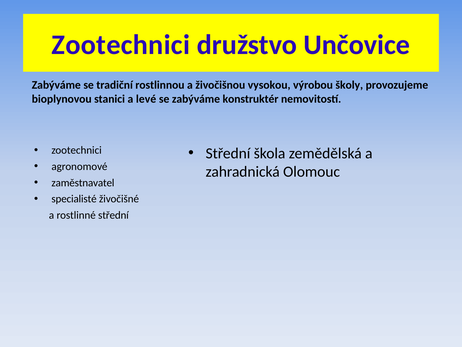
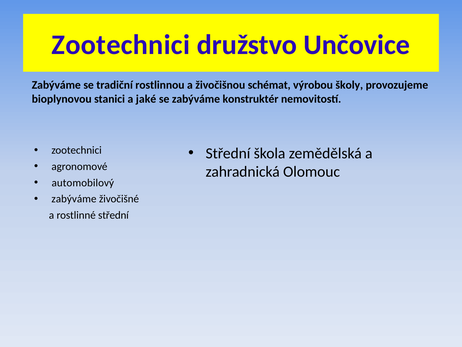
vysokou: vysokou -> schémat
levé: levé -> jaké
zaměstnavatel: zaměstnavatel -> automobilový
specialisté at (74, 199): specialisté -> zabýváme
